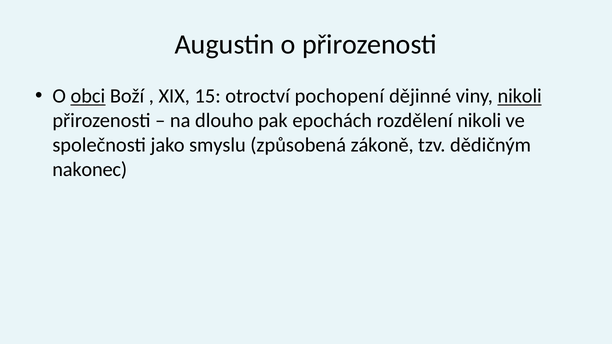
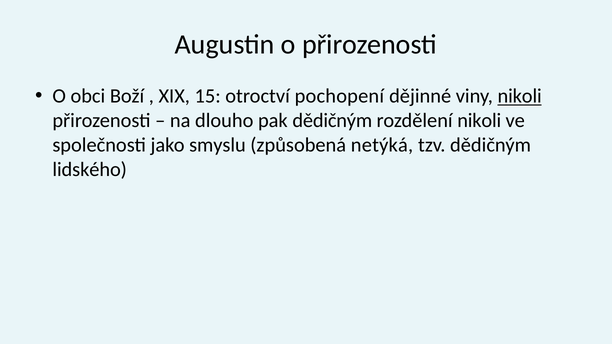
obci underline: present -> none
pak epochách: epochách -> dědičným
zákoně: zákoně -> netýká
nakonec: nakonec -> lidského
